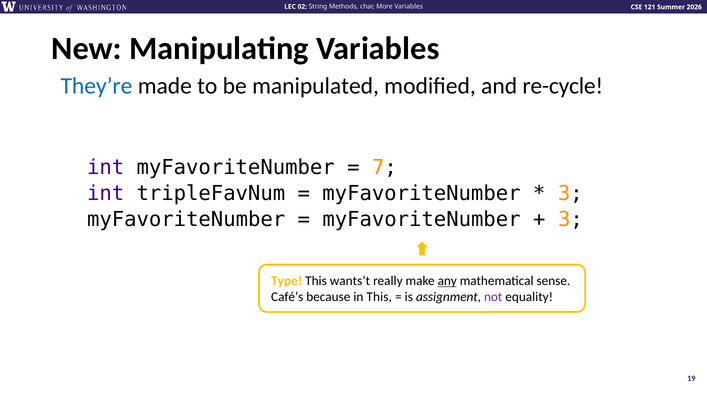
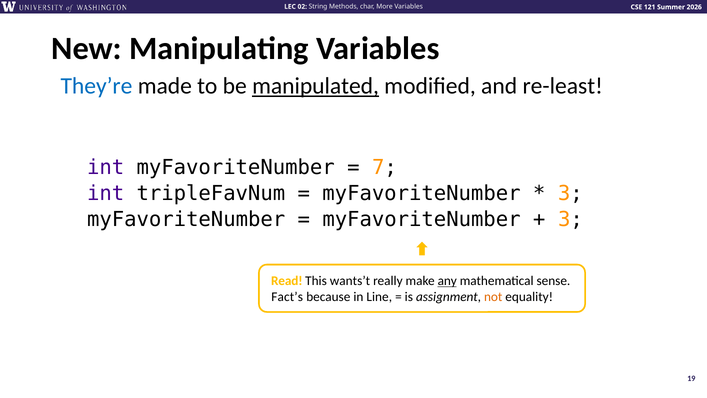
manipulated underline: none -> present
re-cycle: re-cycle -> re-least
Type: Type -> Read
Café’s: Café’s -> Fact’s
in This: This -> Line
not colour: purple -> orange
